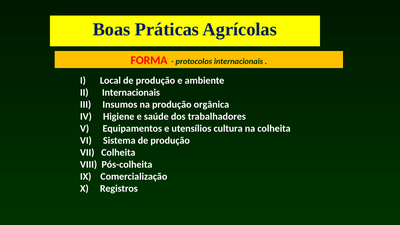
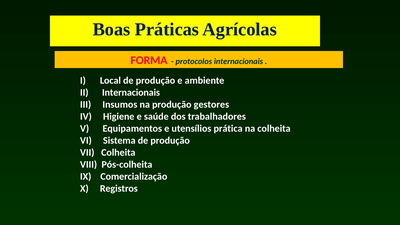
orgânica: orgânica -> gestores
cultura: cultura -> prática
